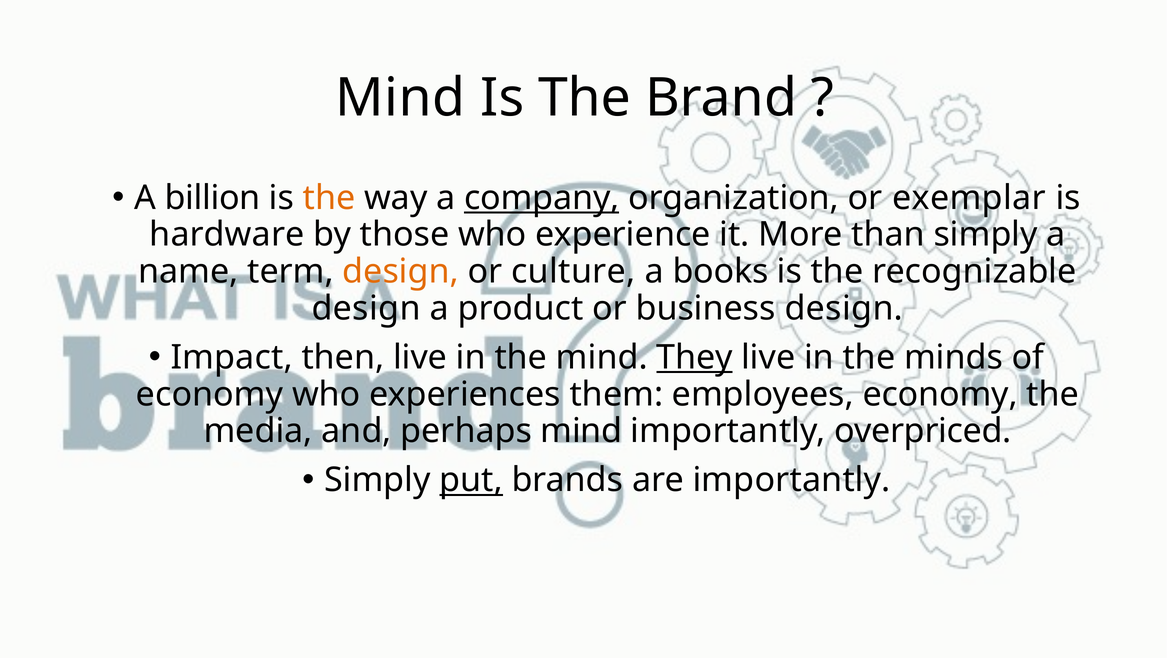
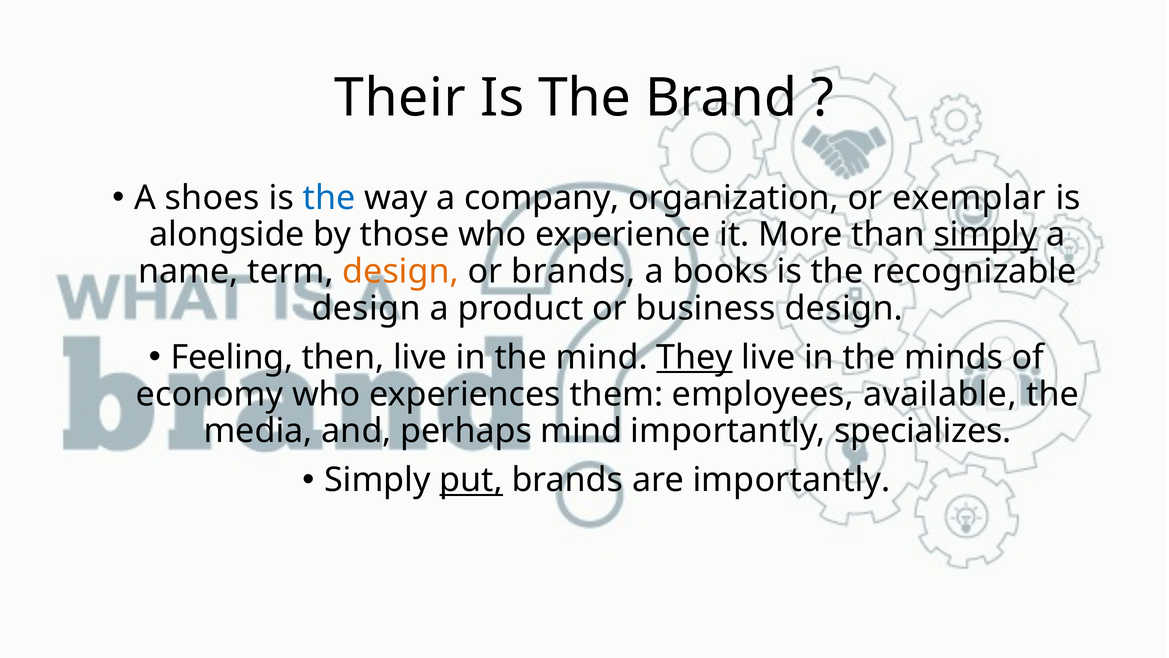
Mind at (400, 98): Mind -> Their
billion: billion -> shoes
the at (329, 198) colour: orange -> blue
company underline: present -> none
hardware: hardware -> alongside
simply at (986, 234) underline: none -> present
or culture: culture -> brands
Impact: Impact -> Feeling
employees economy: economy -> available
overpriced: overpriced -> specializes
